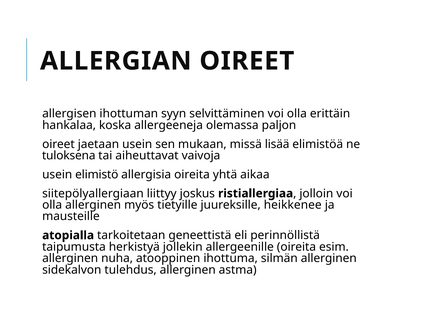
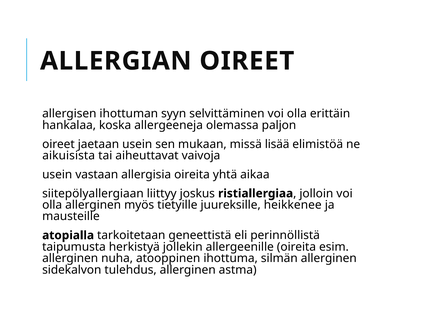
tuloksena: tuloksena -> aikuisista
elimistö: elimistö -> vastaan
